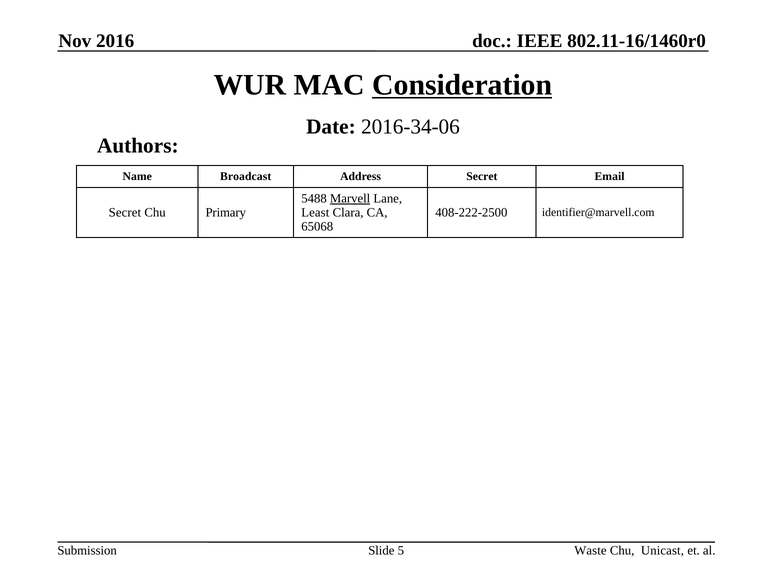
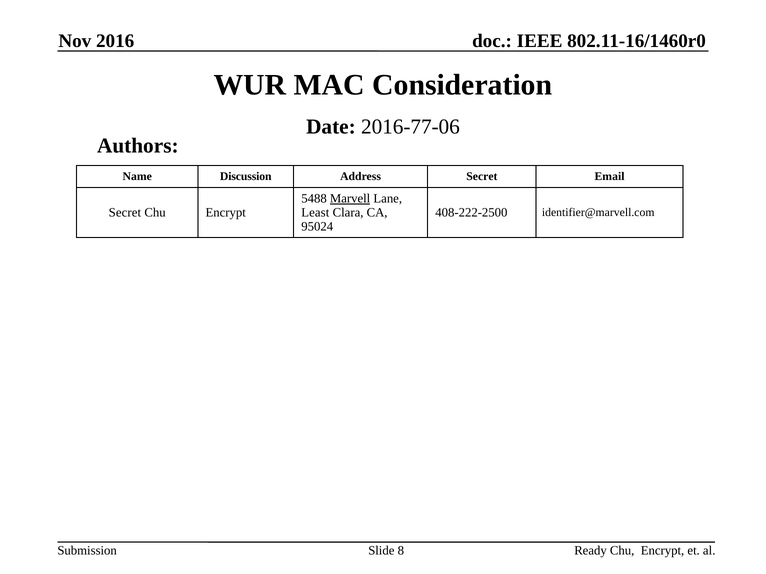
Consideration underline: present -> none
2016-34-06: 2016-34-06 -> 2016-77-06
Broadcast: Broadcast -> Discussion
Primary at (226, 213): Primary -> Encrypt
65068: 65068 -> 95024
5: 5 -> 8
Waste: Waste -> Ready
Unicast at (662, 551): Unicast -> Encrypt
